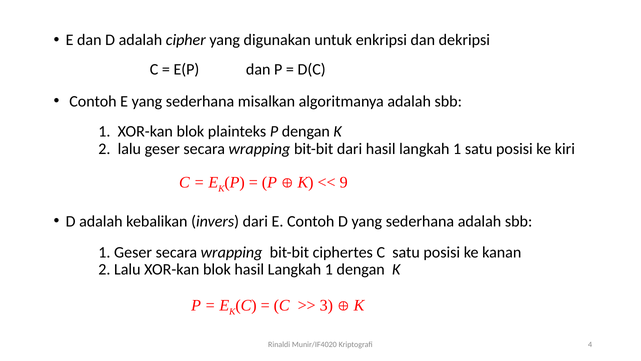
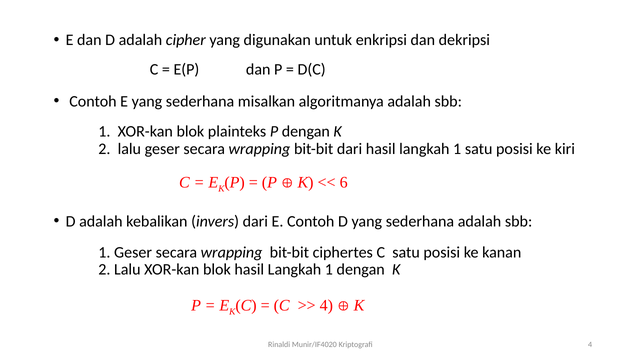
9: 9 -> 6
3 at (326, 305): 3 -> 4
